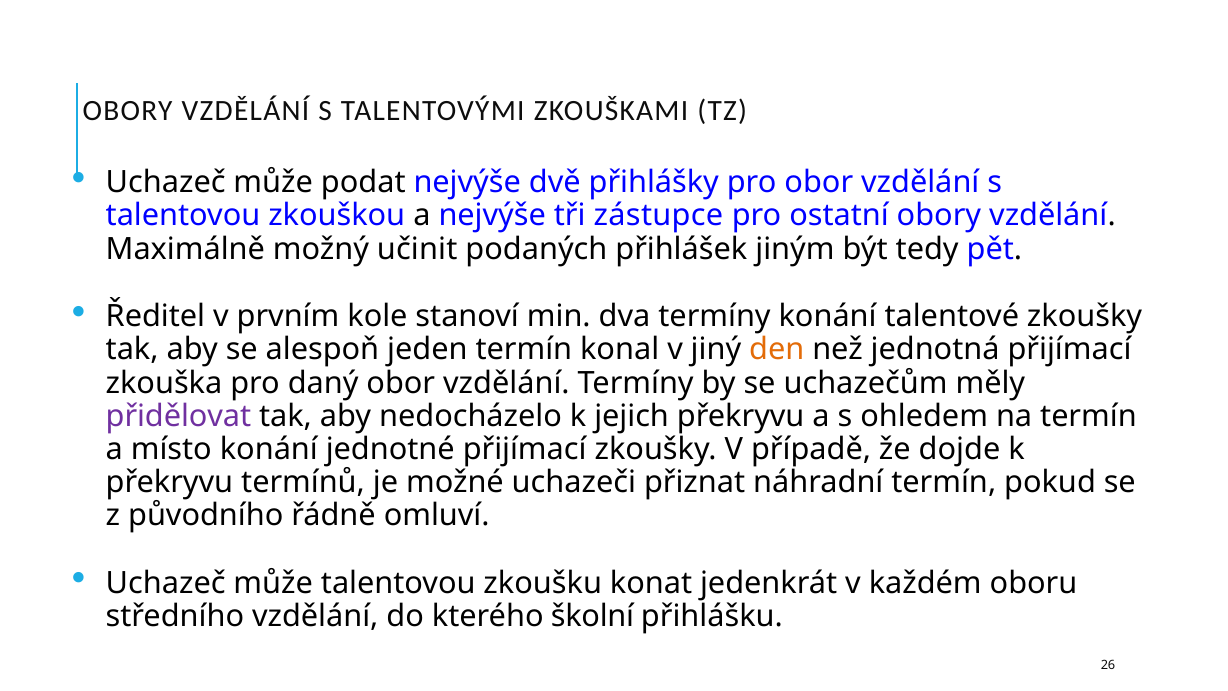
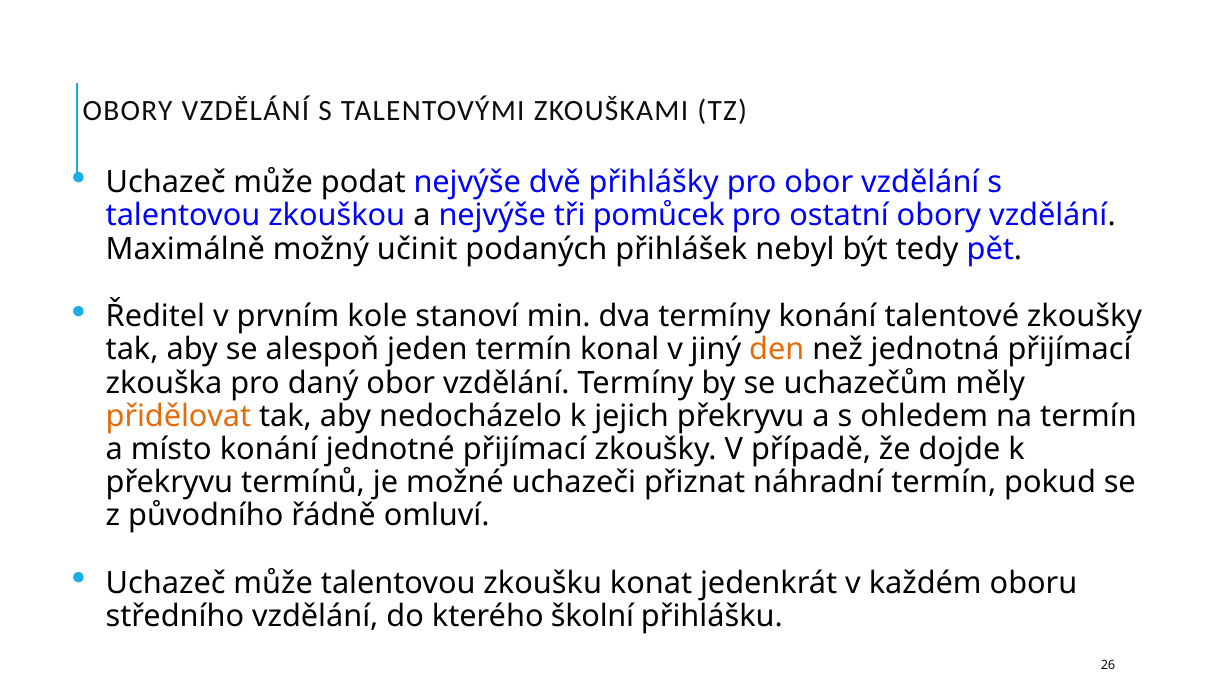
zástupce: zástupce -> pomůcek
jiným: jiným -> nebyl
přidělovat colour: purple -> orange
